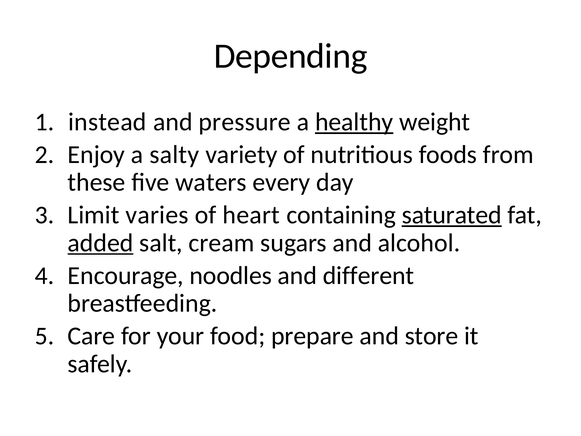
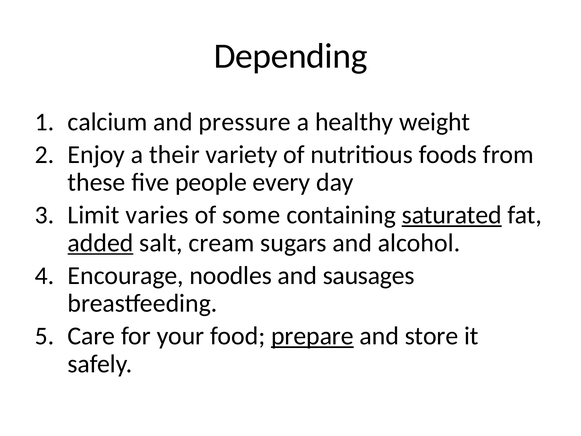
instead: instead -> calcium
healthy underline: present -> none
salty: salty -> their
waters: waters -> people
heart: heart -> some
different: different -> sausages
prepare underline: none -> present
